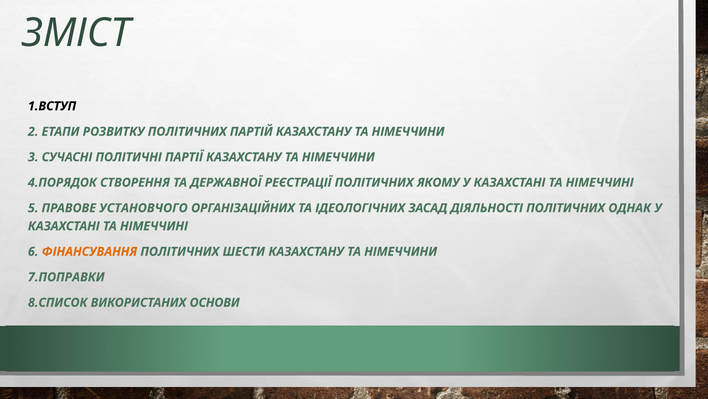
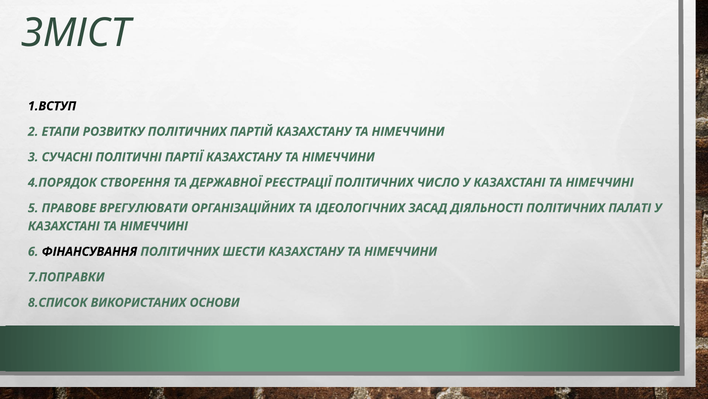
ЯКОМУ: ЯКОМУ -> ЧИСЛО
УСТАНОВЧОГО: УСТАНОВЧОГО -> ВРЕГУЛЮВАТИ
ОДНАК: ОДНАК -> ПАЛАТІ
ФІНАНСУВАННЯ colour: orange -> black
